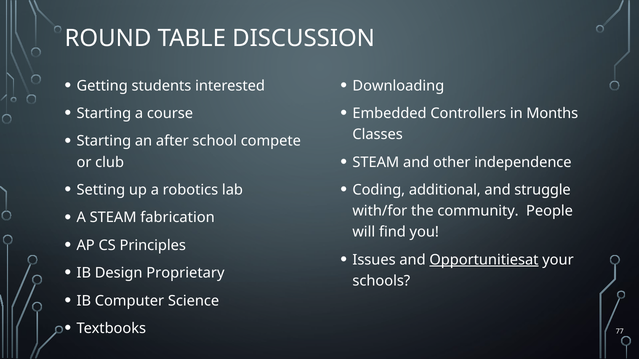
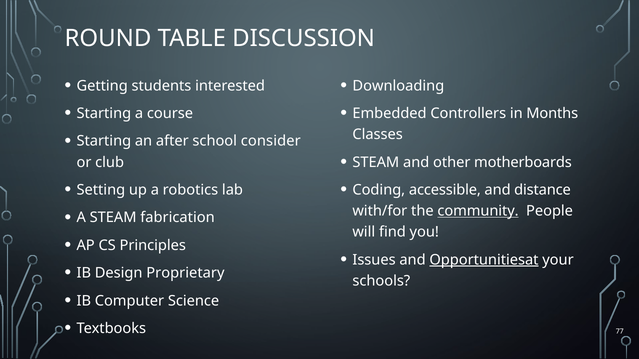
compete: compete -> consider
independence: independence -> motherboards
additional: additional -> accessible
struggle: struggle -> distance
community underline: none -> present
